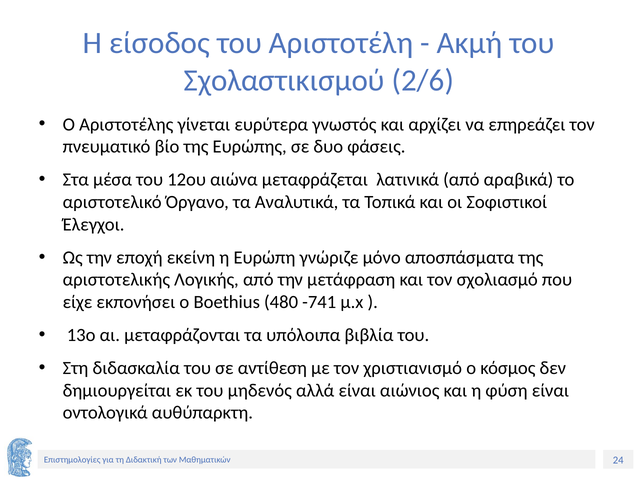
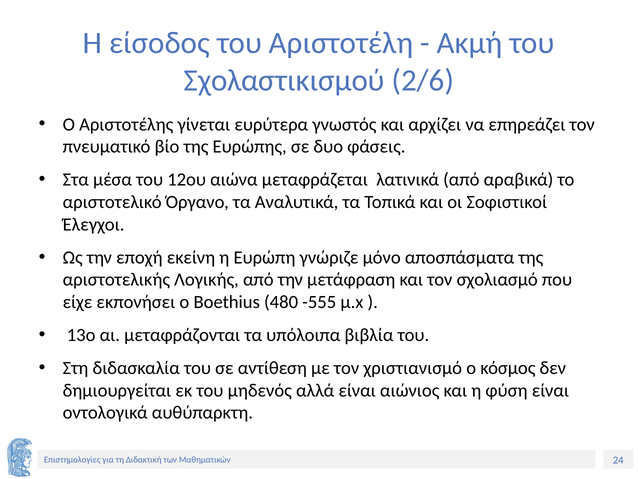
-741: -741 -> -555
